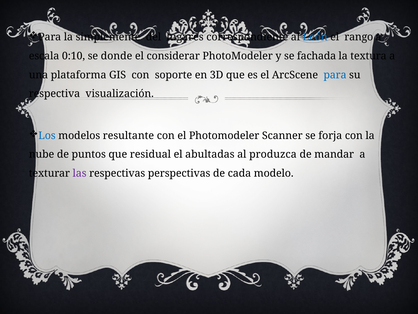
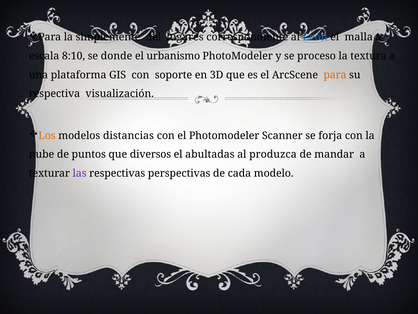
rango: rango -> malla
0:10: 0:10 -> 8:10
considerar: considerar -> urbanismo
fachada: fachada -> proceso
para at (335, 75) colour: blue -> orange
Los colour: blue -> orange
resultante: resultante -> distancias
residual: residual -> diversos
